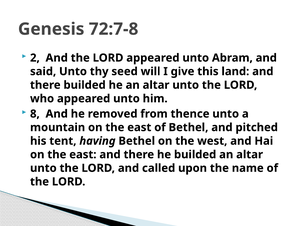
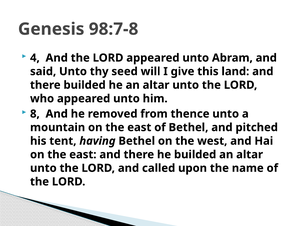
72:7-8: 72:7-8 -> 98:7-8
2: 2 -> 4
